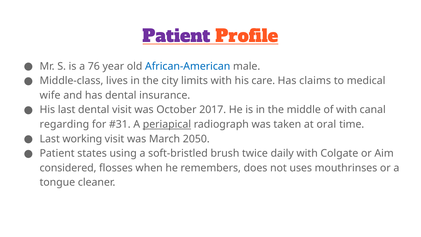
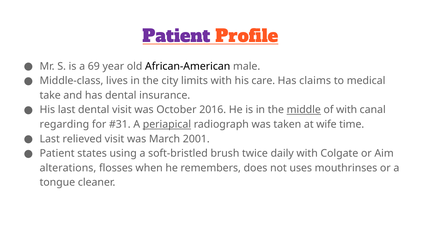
76: 76 -> 69
African-American colour: blue -> black
wife: wife -> take
2017: 2017 -> 2016
middle underline: none -> present
oral: oral -> wife
working: working -> relieved
2050: 2050 -> 2001
considered: considered -> alterations
